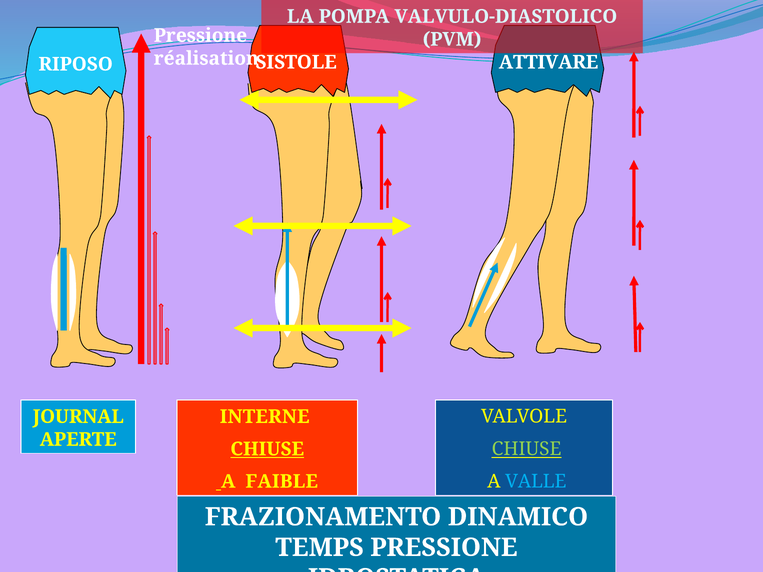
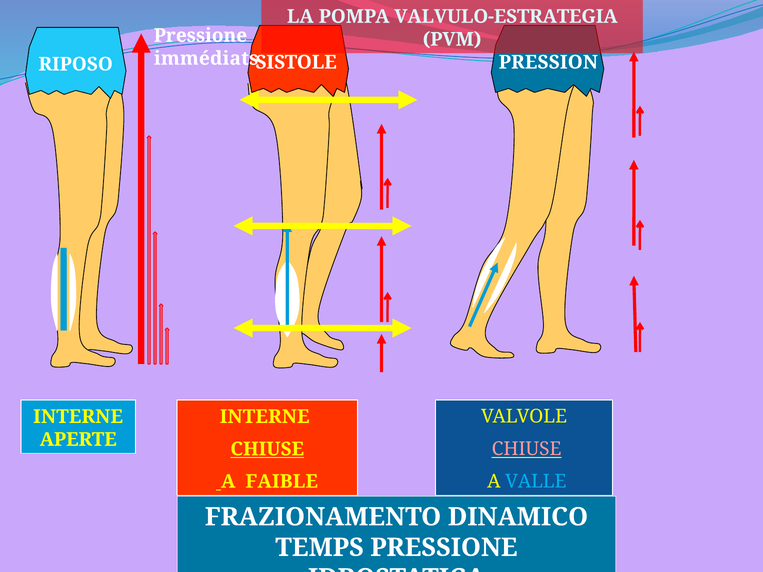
VALVULO-DIASTOLICO: VALVULO-DIASTOLICO -> VALVULO-ESTRATEGIA
réalisation: réalisation -> immédiats
ATTIVARE: ATTIVARE -> PRESSION
JOURNAL at (78, 417): JOURNAL -> INTERNE
CHIUSE at (527, 449) colour: light green -> pink
